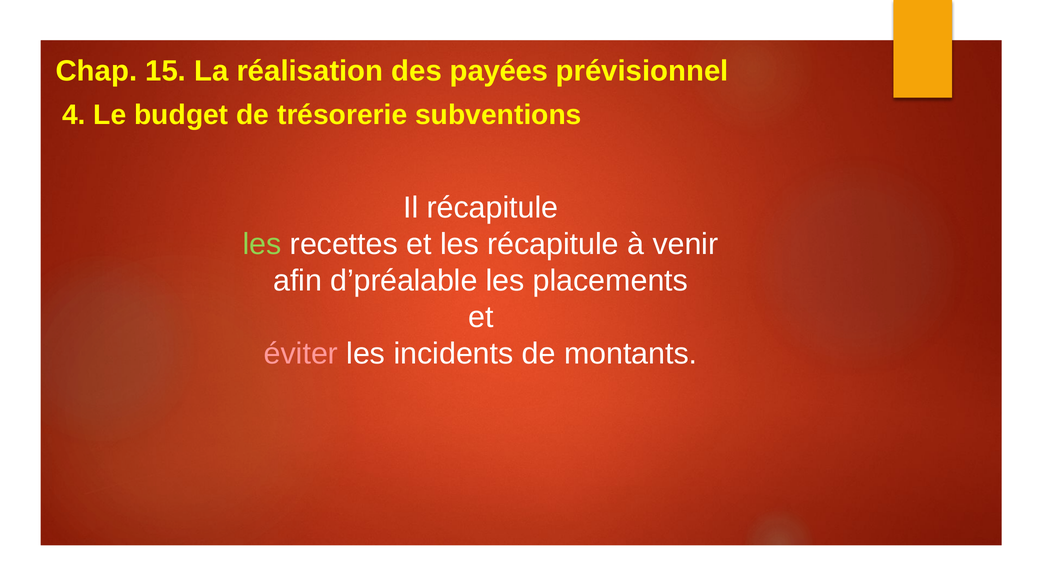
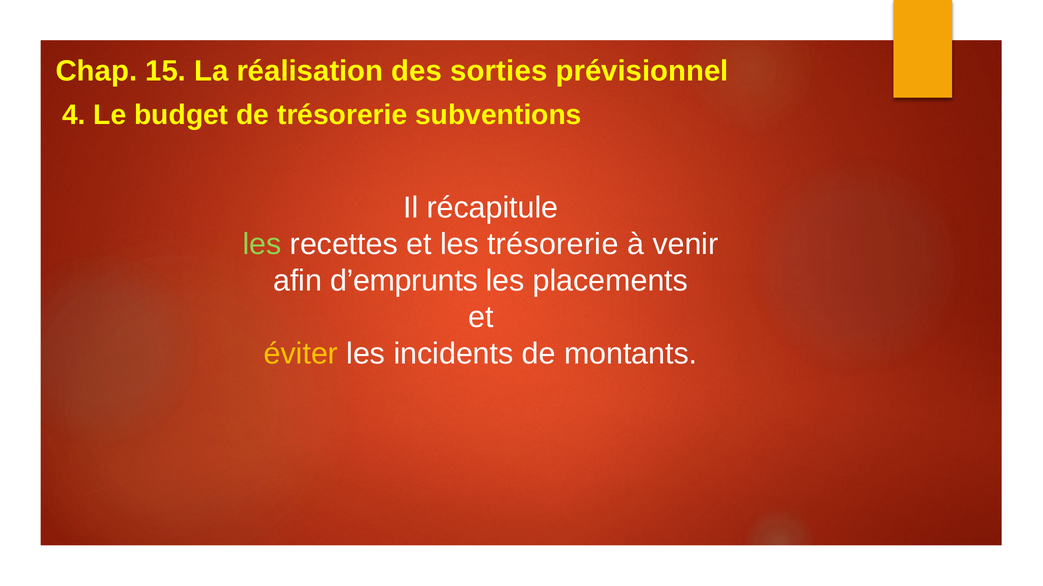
payées: payées -> sorties
les récapitule: récapitule -> trésorerie
d’préalable: d’préalable -> d’emprunts
éviter colour: pink -> yellow
